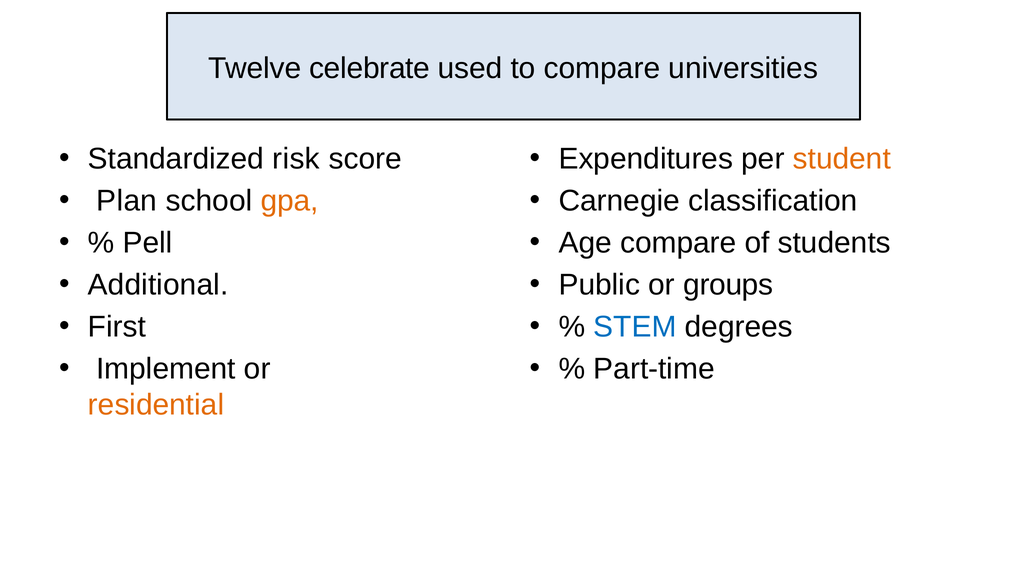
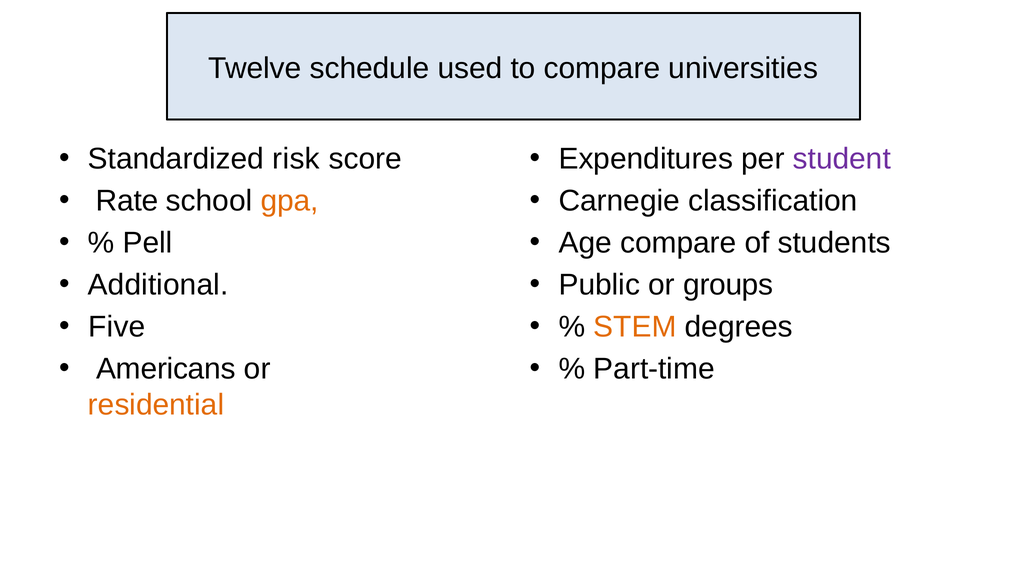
celebrate: celebrate -> schedule
student colour: orange -> purple
Plan: Plan -> Rate
First: First -> Five
STEM colour: blue -> orange
Implement: Implement -> Americans
